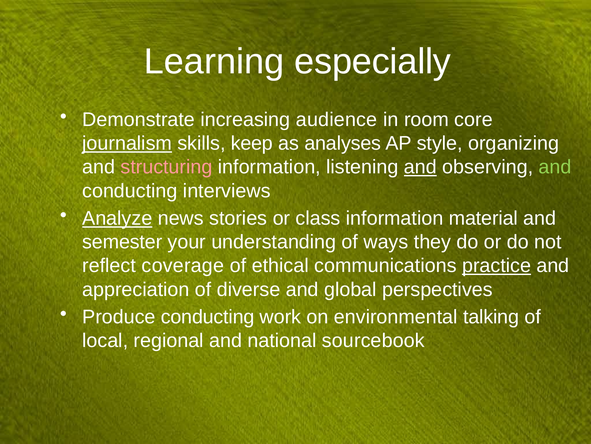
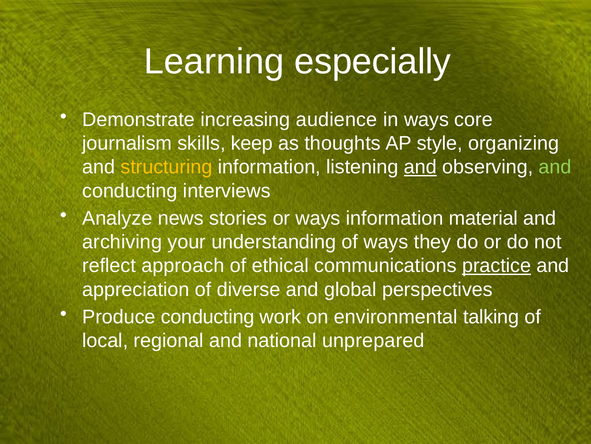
in room: room -> ways
journalism underline: present -> none
analyses: analyses -> thoughts
structuring colour: pink -> yellow
Analyze underline: present -> none
or class: class -> ways
semester: semester -> archiving
coverage: coverage -> approach
sourcebook: sourcebook -> unprepared
